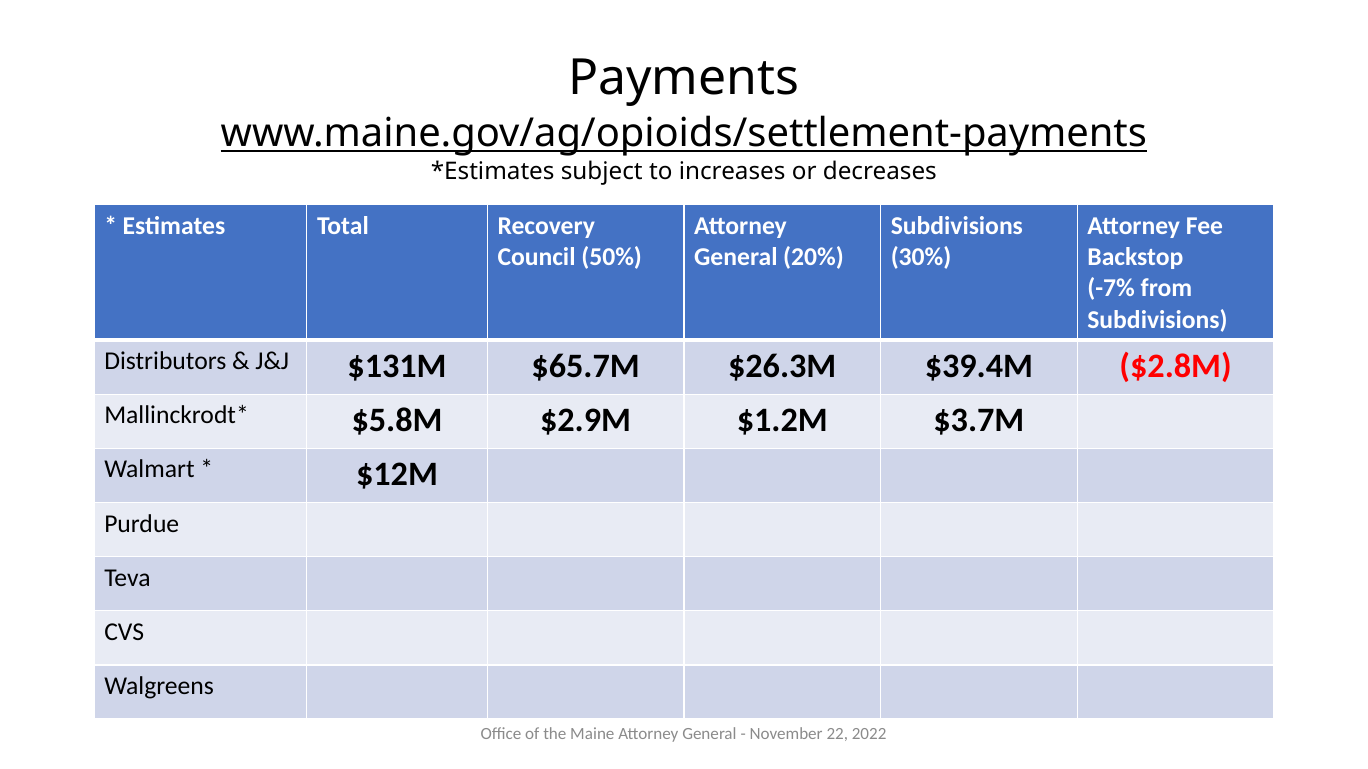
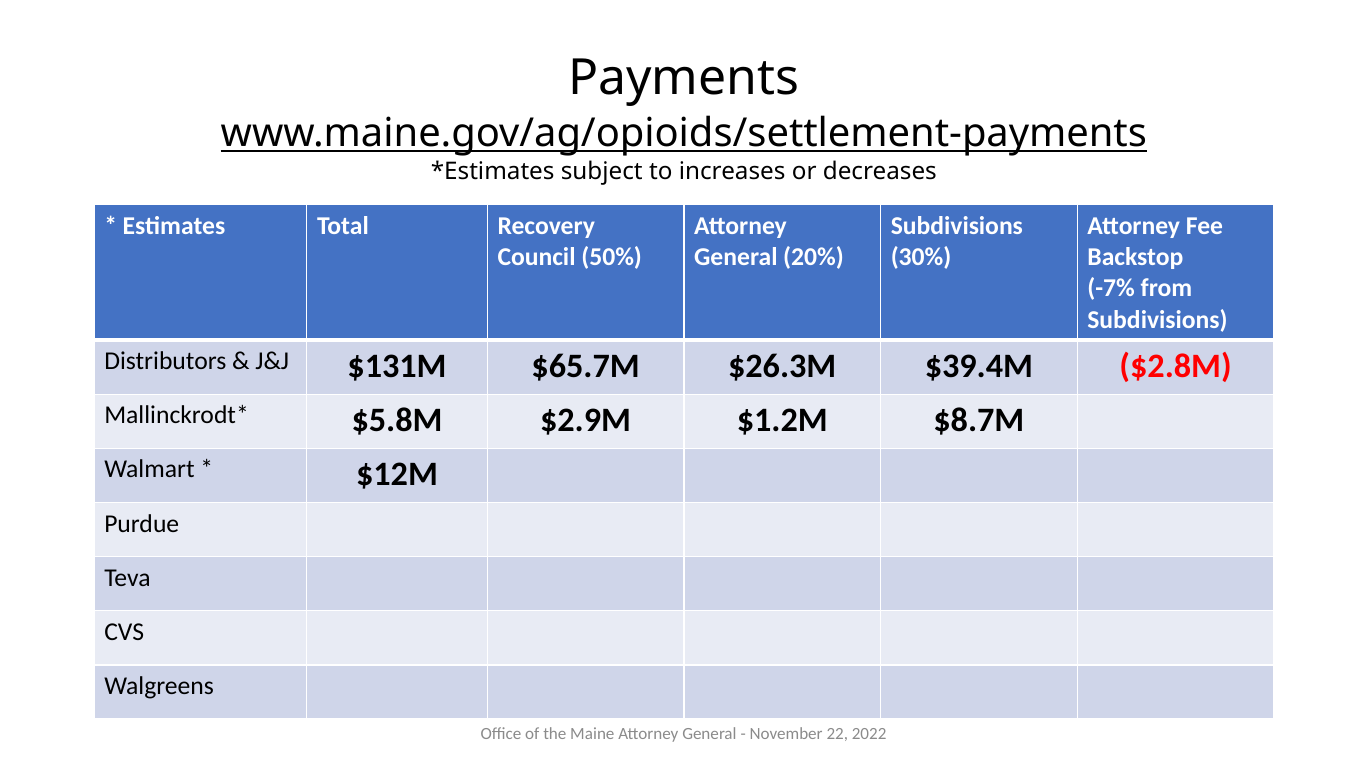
$3.7M: $3.7M -> $8.7M
